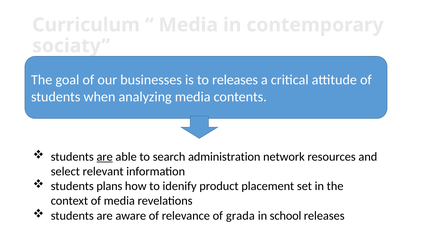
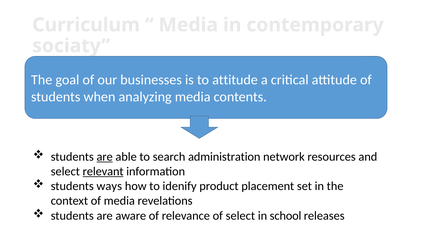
to releases: releases -> attitude
relevant underline: none -> present
plans: plans -> ways
of grada: grada -> select
